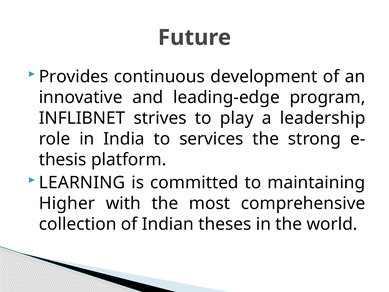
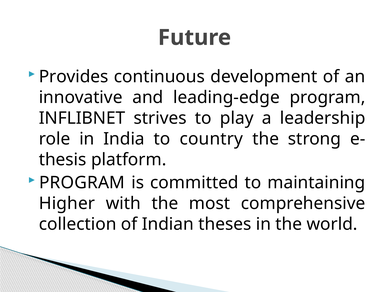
services: services -> country
LEARNING at (82, 183): LEARNING -> PROGRAM
